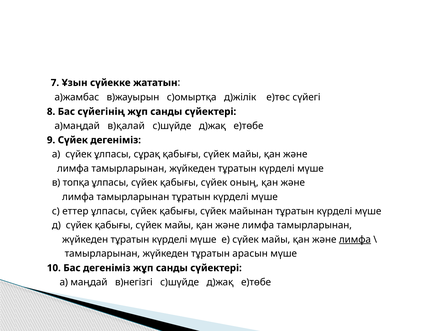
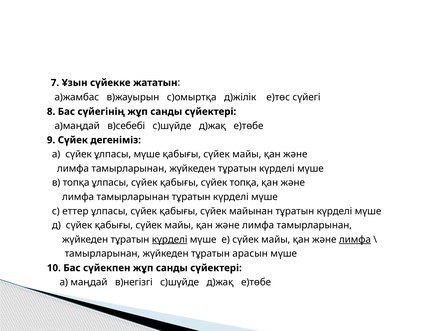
в)қалай: в)қалай -> в)себебі
ұлпасы сұрақ: сұрақ -> мүше
сүйек оның: оның -> топқа
күрделі at (170, 239) underline: none -> present
Бас дегеніміз: дегеніміз -> сүйекпен
